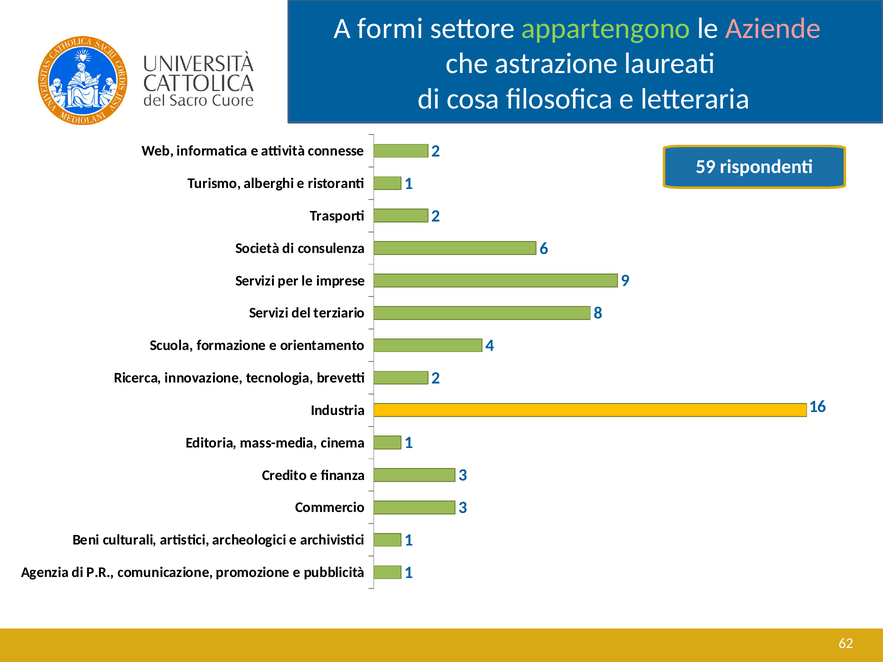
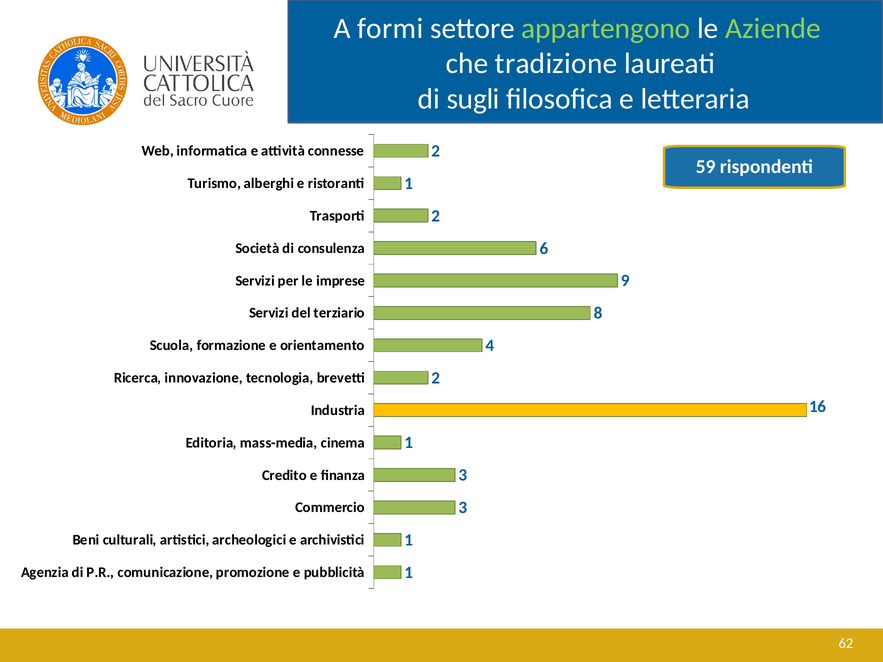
Aziende colour: pink -> light green
astrazione: astrazione -> tradizione
cosa: cosa -> sugli
